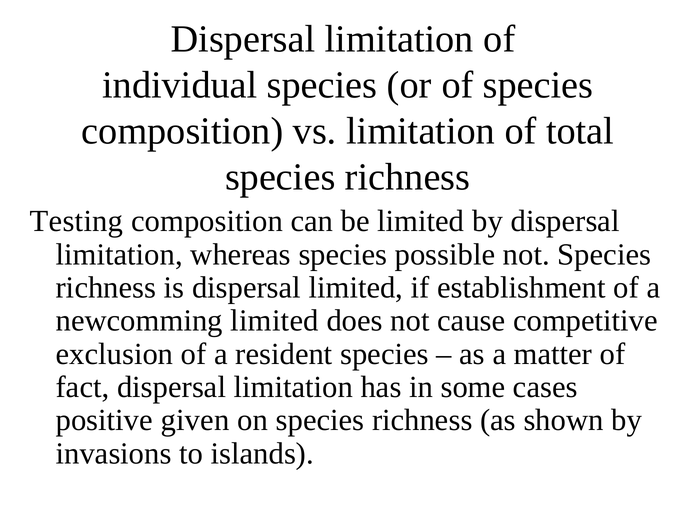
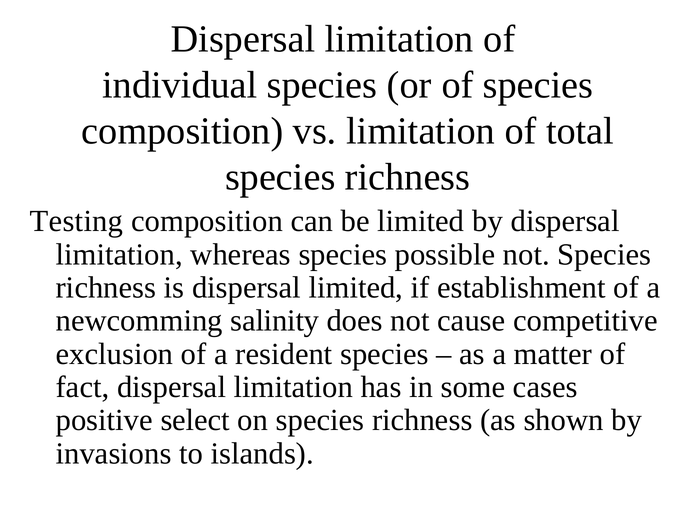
newcomming limited: limited -> salinity
given: given -> select
